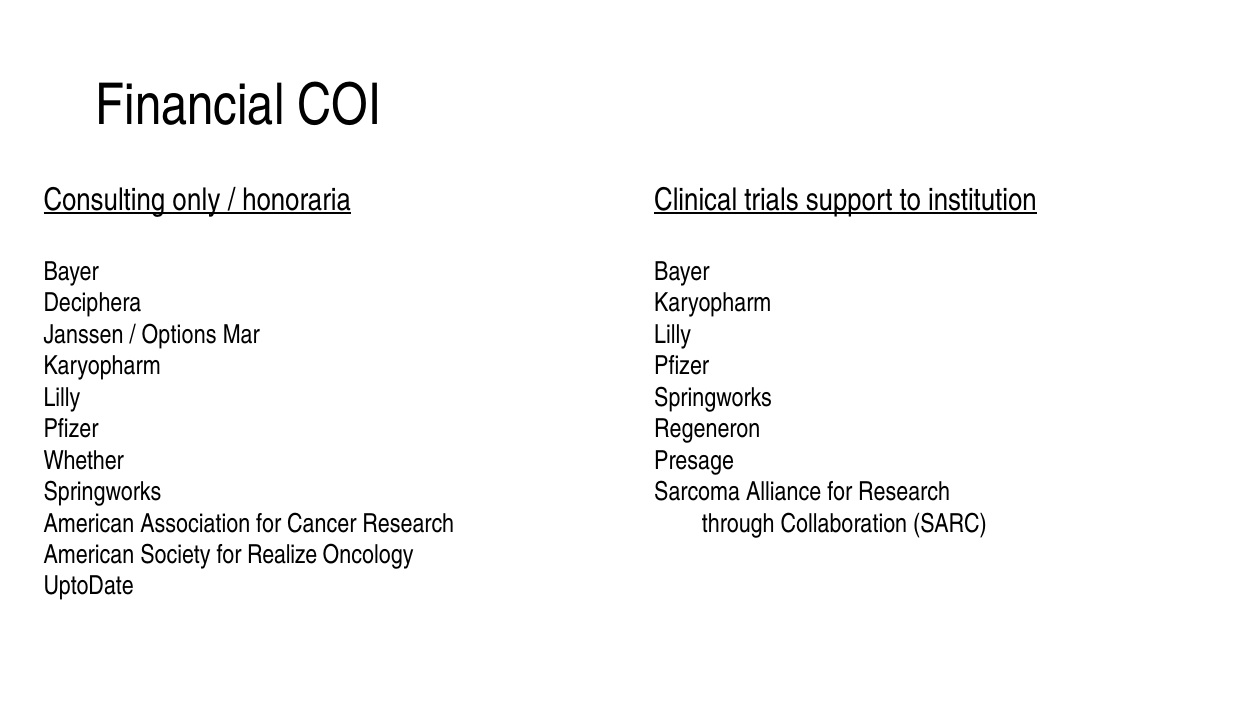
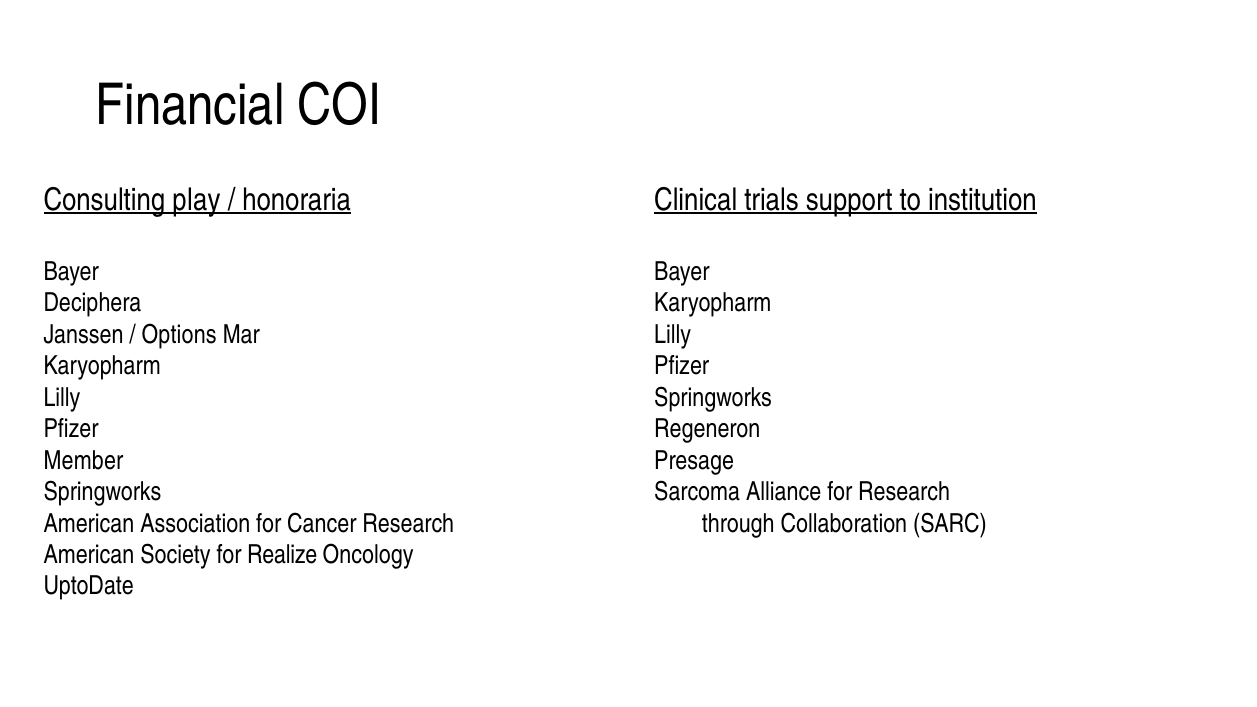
only: only -> play
Whether: Whether -> Member
